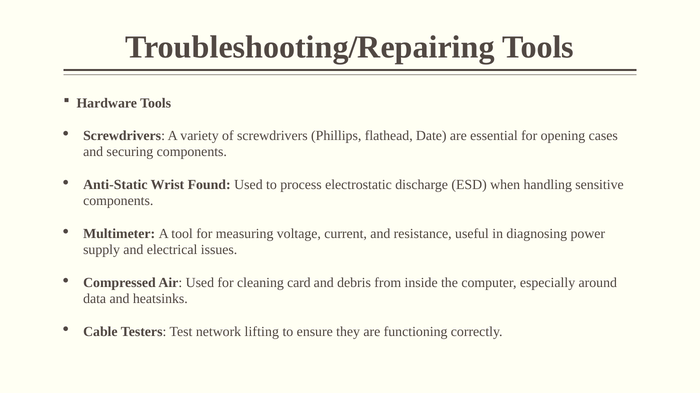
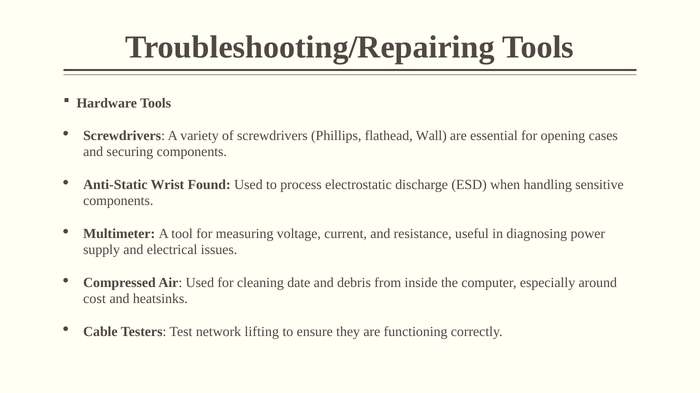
Date: Date -> Wall
card: card -> date
data: data -> cost
